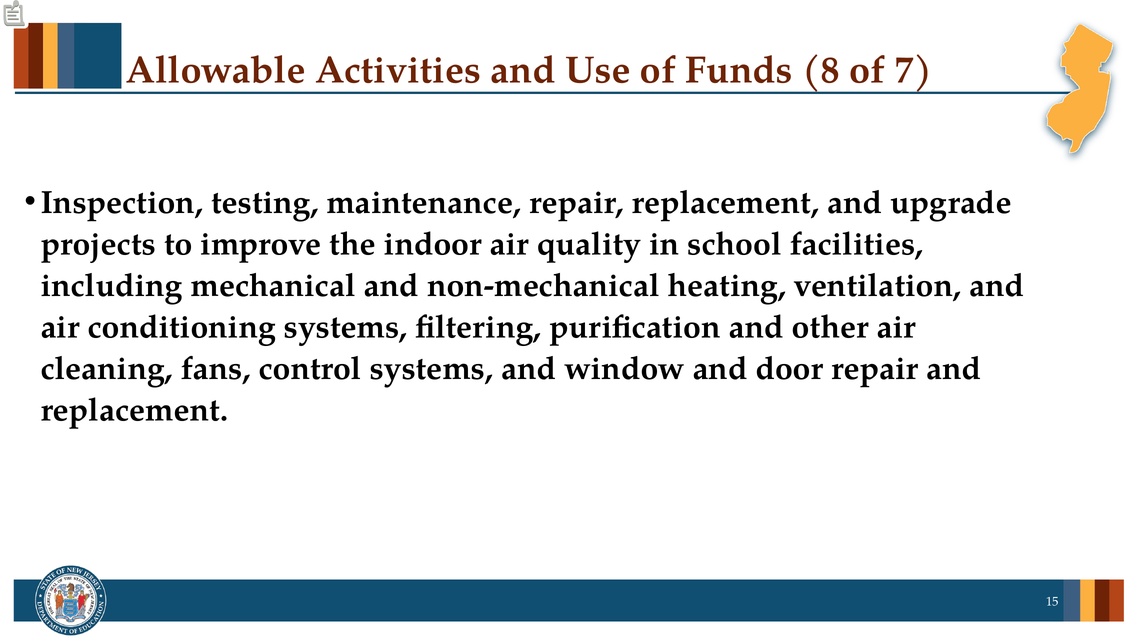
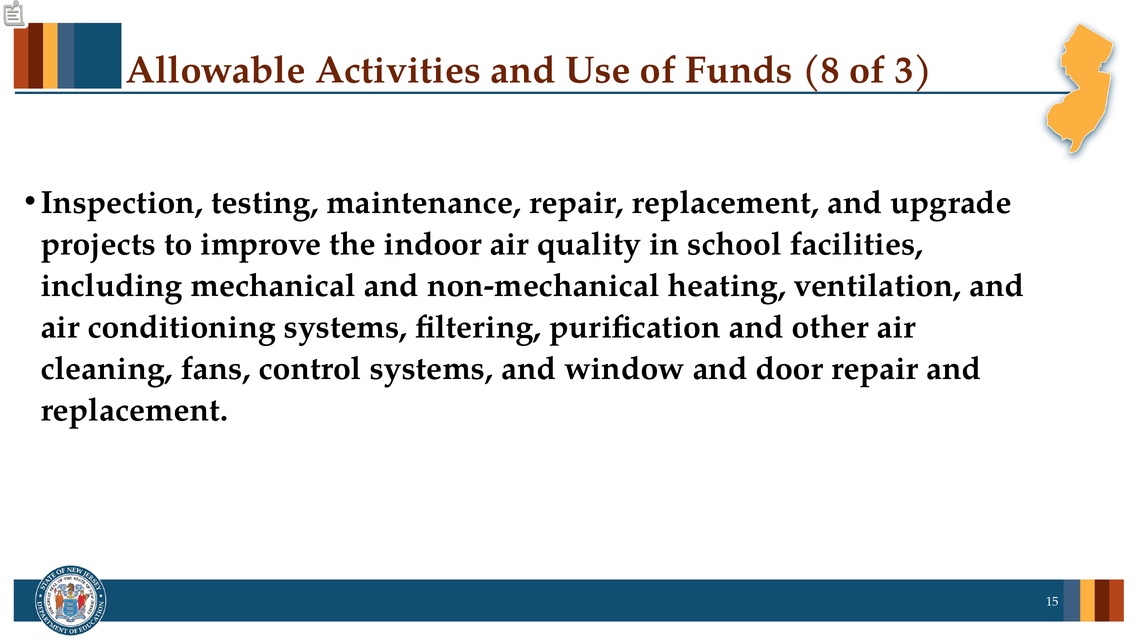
7: 7 -> 3
